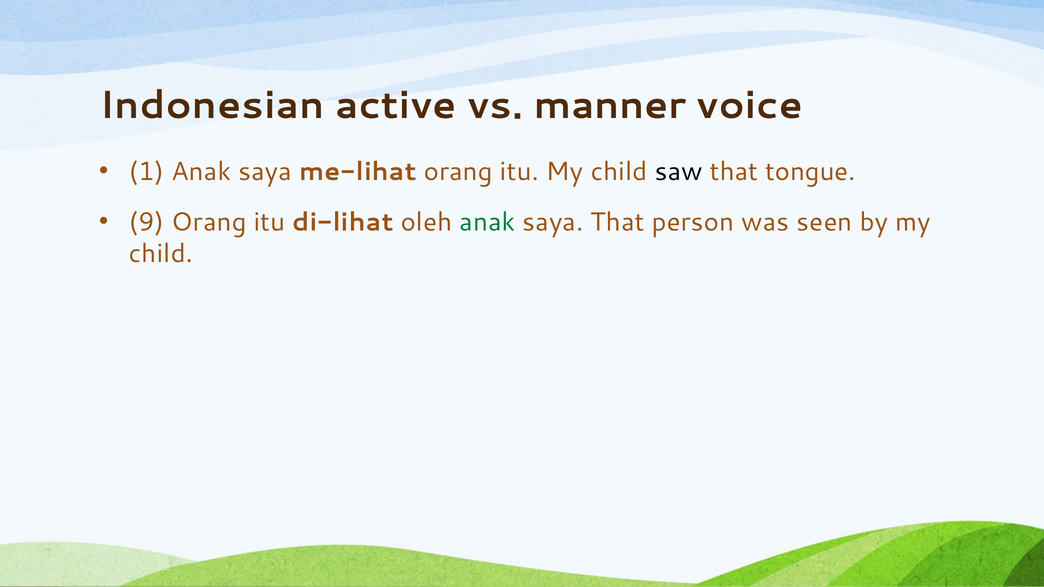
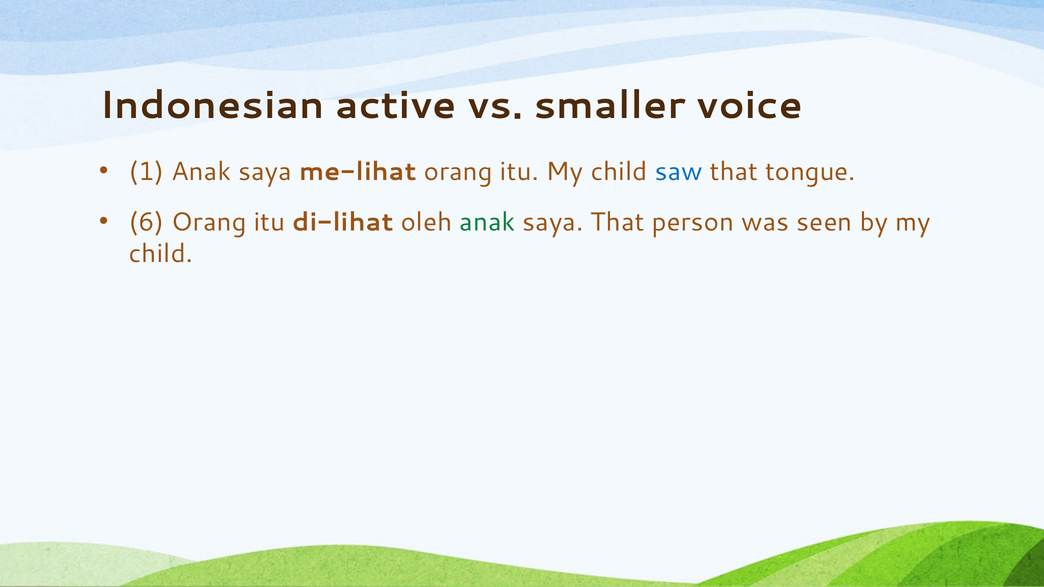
manner: manner -> smaller
saw colour: black -> blue
9: 9 -> 6
